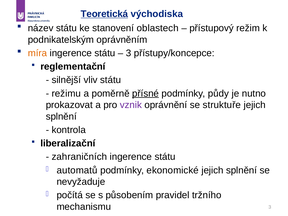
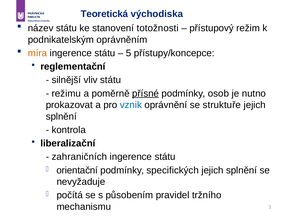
Teoretická underline: present -> none
oblastech: oblastech -> totožnosti
3 at (129, 53): 3 -> 5
půdy: půdy -> osob
vznik colour: purple -> blue
automatů: automatů -> orientační
ekonomické: ekonomické -> specifických
